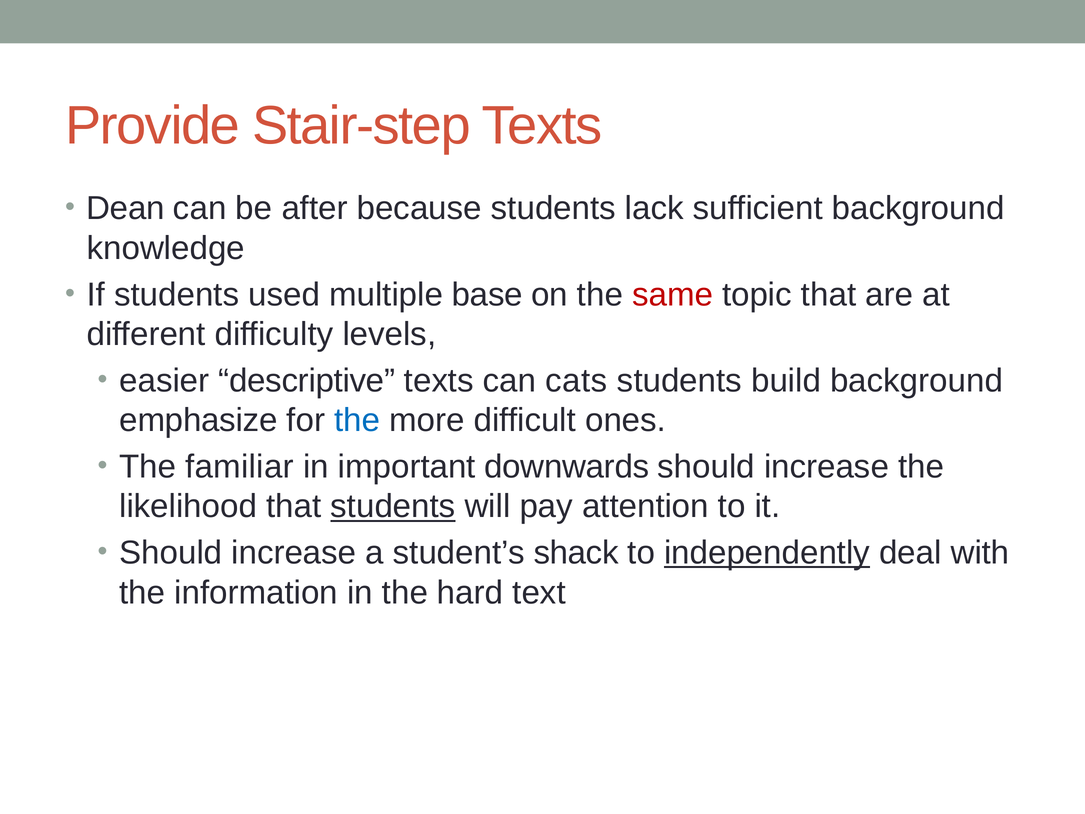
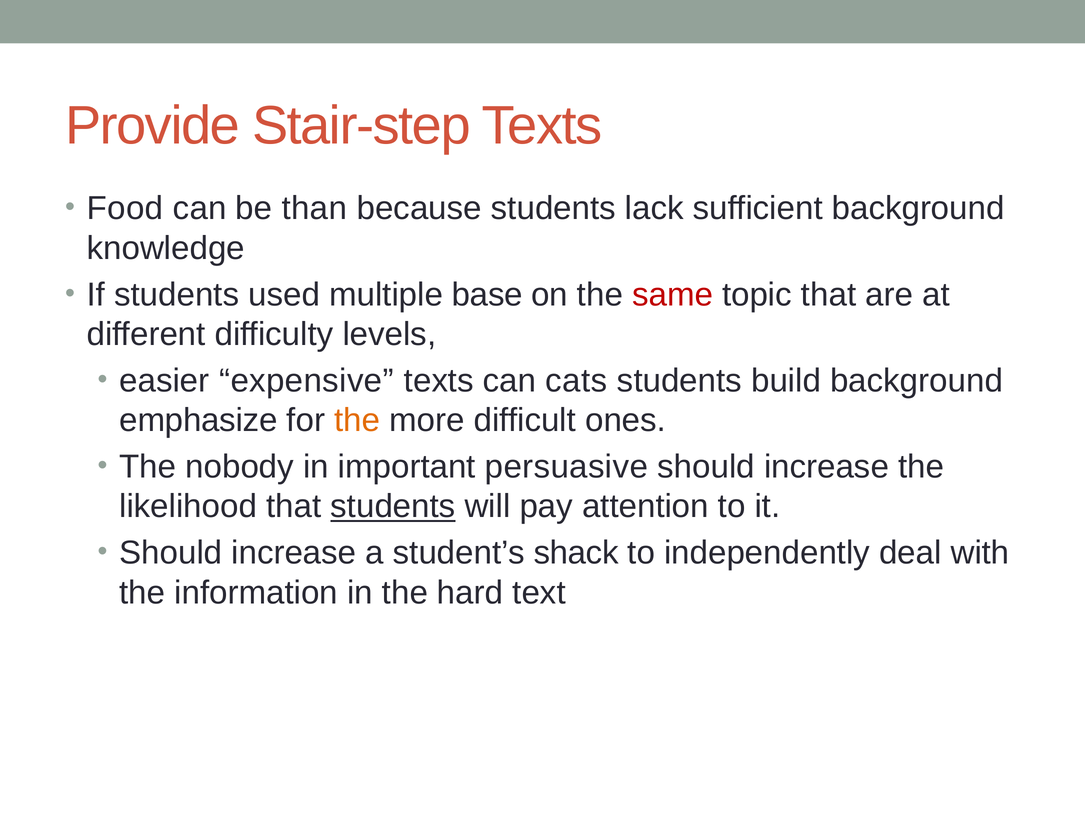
Dean: Dean -> Food
after: after -> than
descriptive: descriptive -> expensive
the at (357, 420) colour: blue -> orange
familiar: familiar -> nobody
downwards: downwards -> persuasive
independently underline: present -> none
